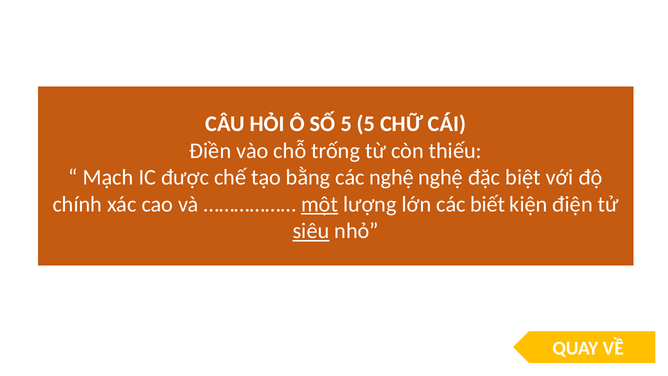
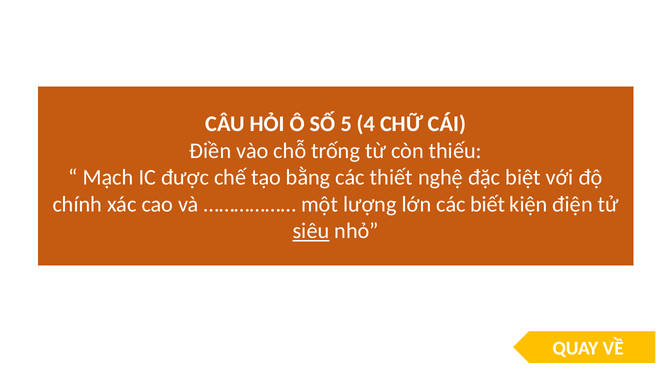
5 5: 5 -> 4
các nghệ: nghệ -> thiết
một underline: present -> none
